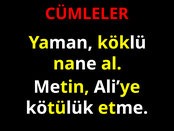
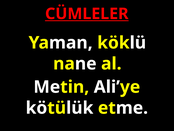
CÜMLELER underline: none -> present
